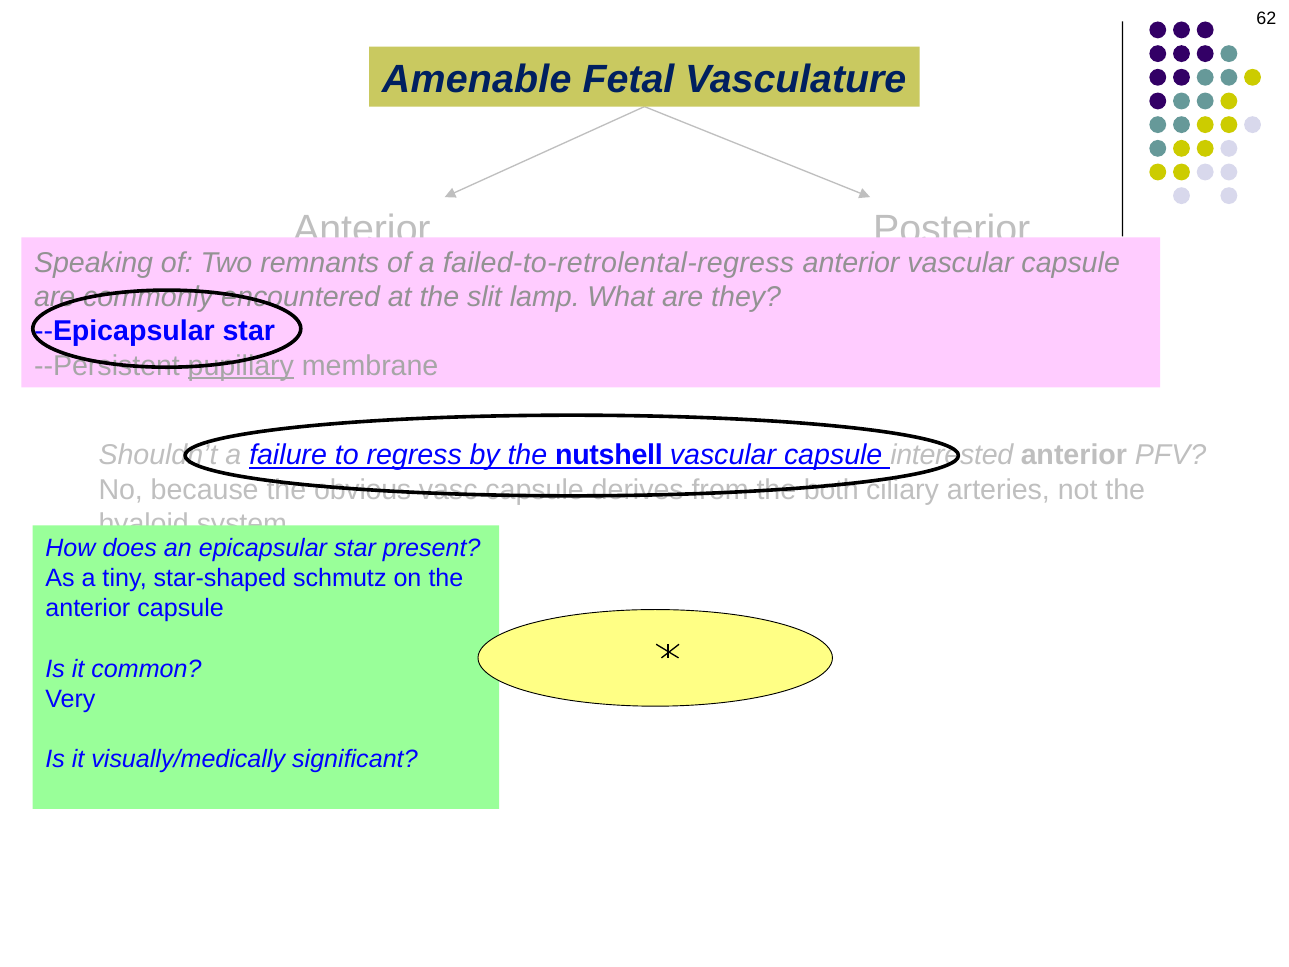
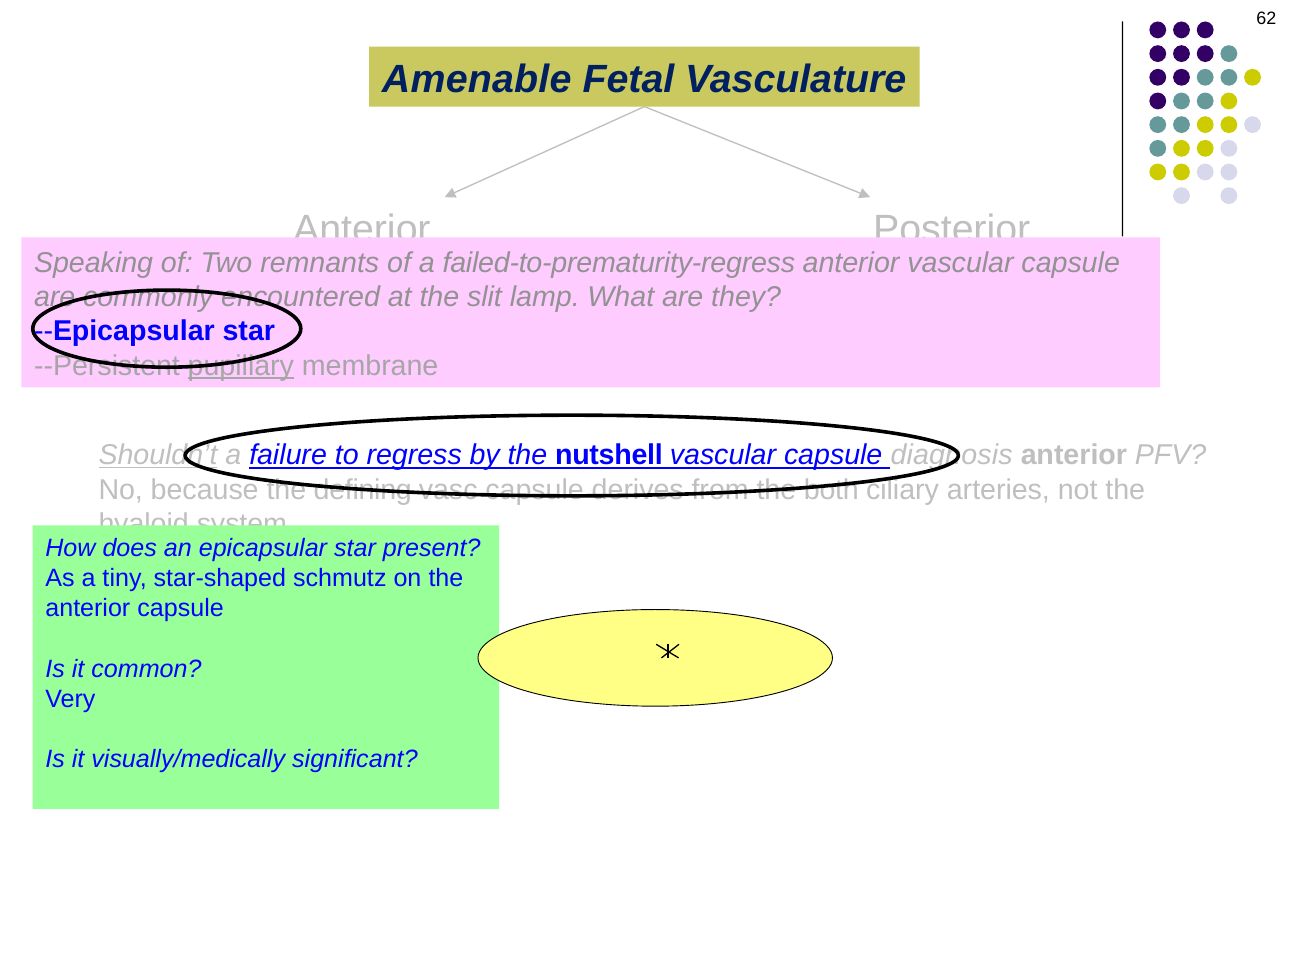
failed-to-retrolental-regress: failed-to-retrolental-regress -> failed-to-prematurity-regress
Shouldn’t underline: none -> present
interested: interested -> diagnosis
obvious: obvious -> defining
